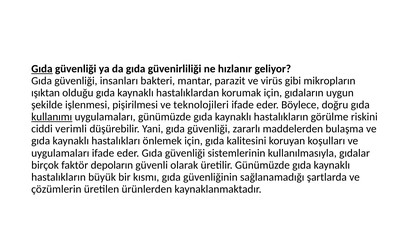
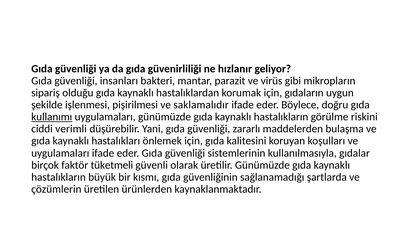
Gıda at (42, 69) underline: present -> none
ışıktan: ışıktan -> sipariş
teknolojileri: teknolojileri -> saklamalıdır
depoların: depoların -> tüketmeli
